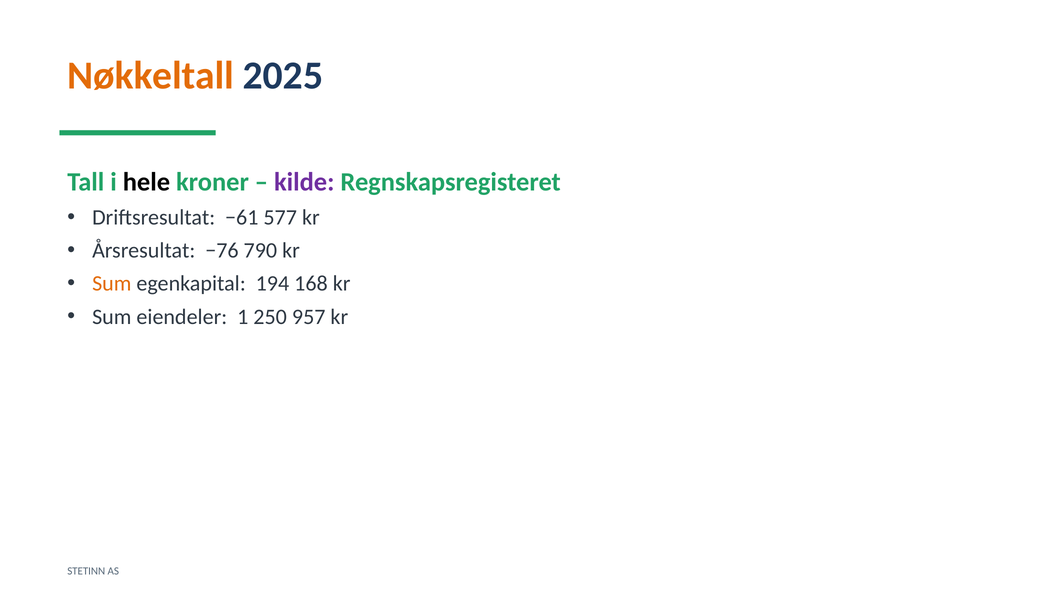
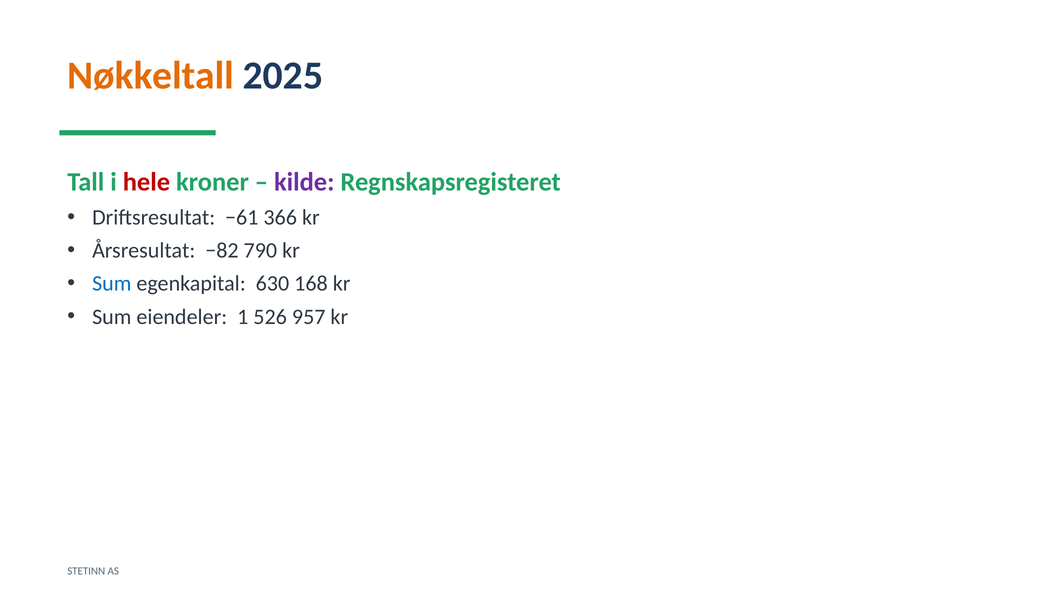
hele colour: black -> red
577: 577 -> 366
−76: −76 -> −82
Sum at (112, 284) colour: orange -> blue
194: 194 -> 630
250: 250 -> 526
